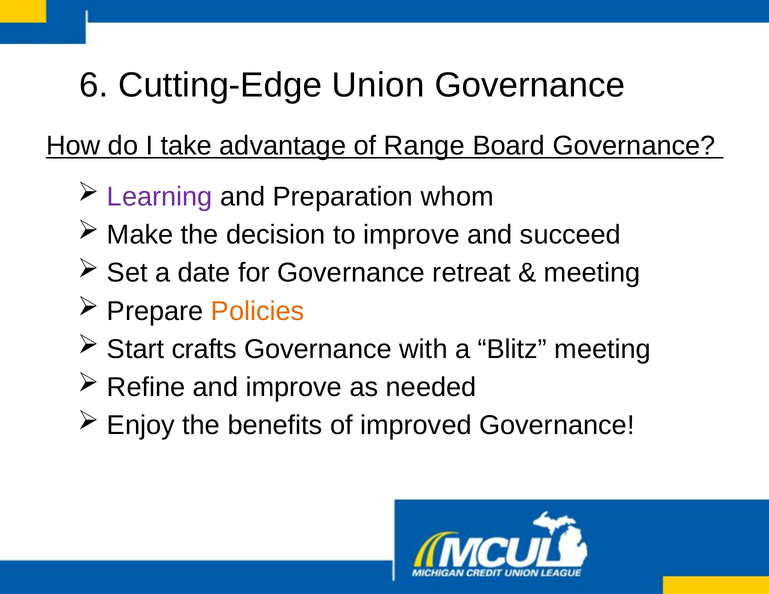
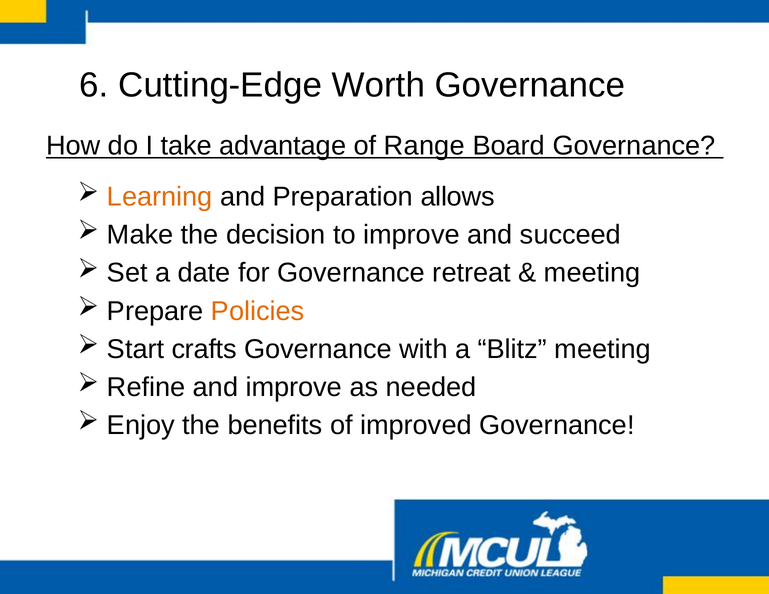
Union: Union -> Worth
Learning colour: purple -> orange
whom: whom -> allows
